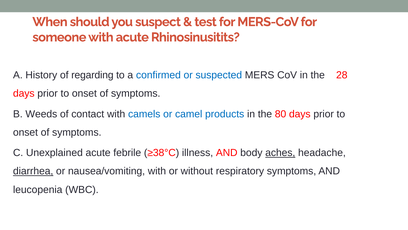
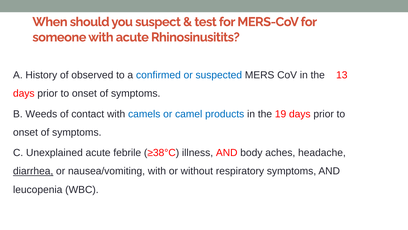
regarding: regarding -> observed
28: 28 -> 13
80: 80 -> 19
aches underline: present -> none
